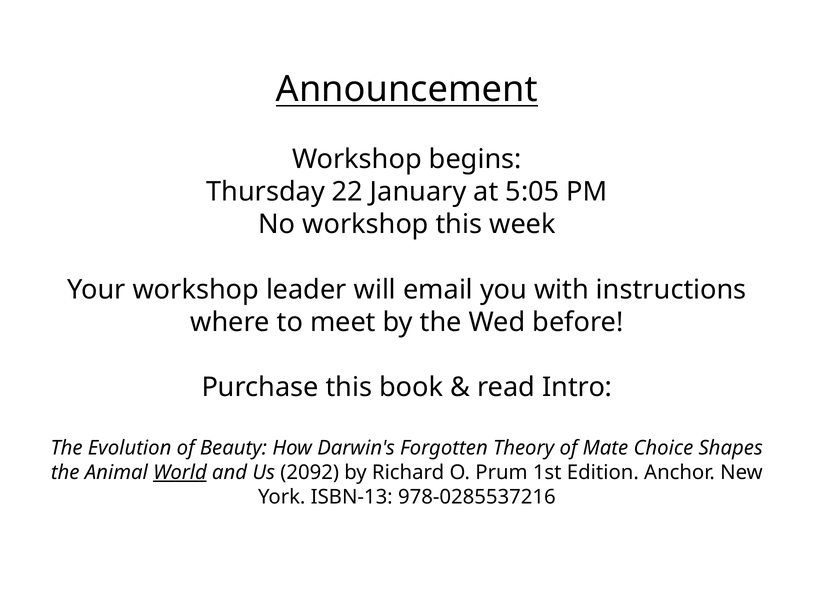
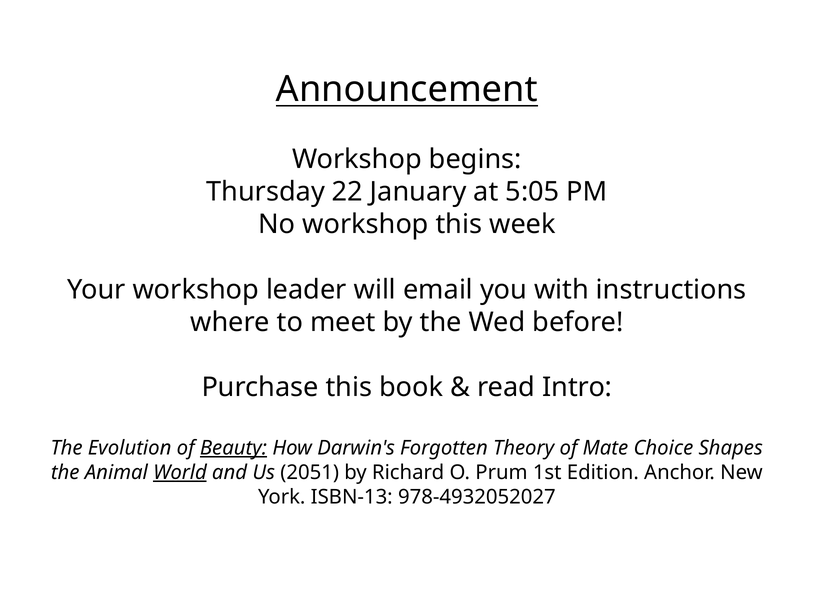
Beauty underline: none -> present
2092: 2092 -> 2051
978-0285537216: 978-0285537216 -> 978-4932052027
